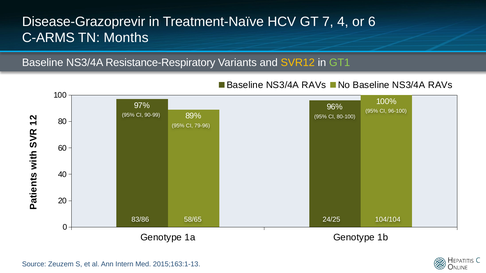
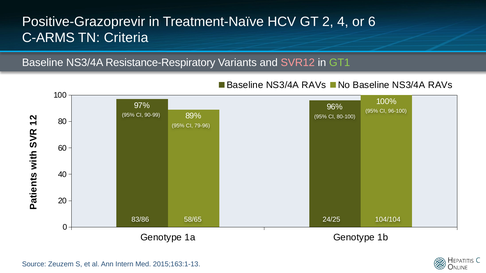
Disease-Grazoprevir: Disease-Grazoprevir -> Positive-Grazoprevir
GT 7: 7 -> 2
Months: Months -> Criteria
SVR12 colour: yellow -> pink
